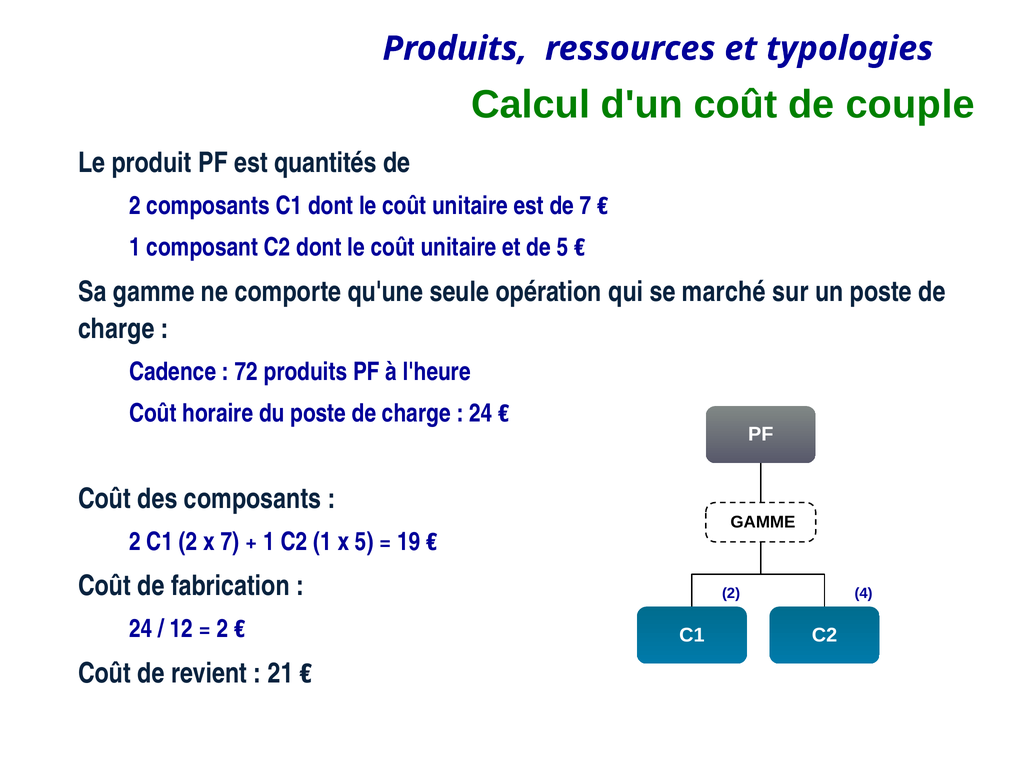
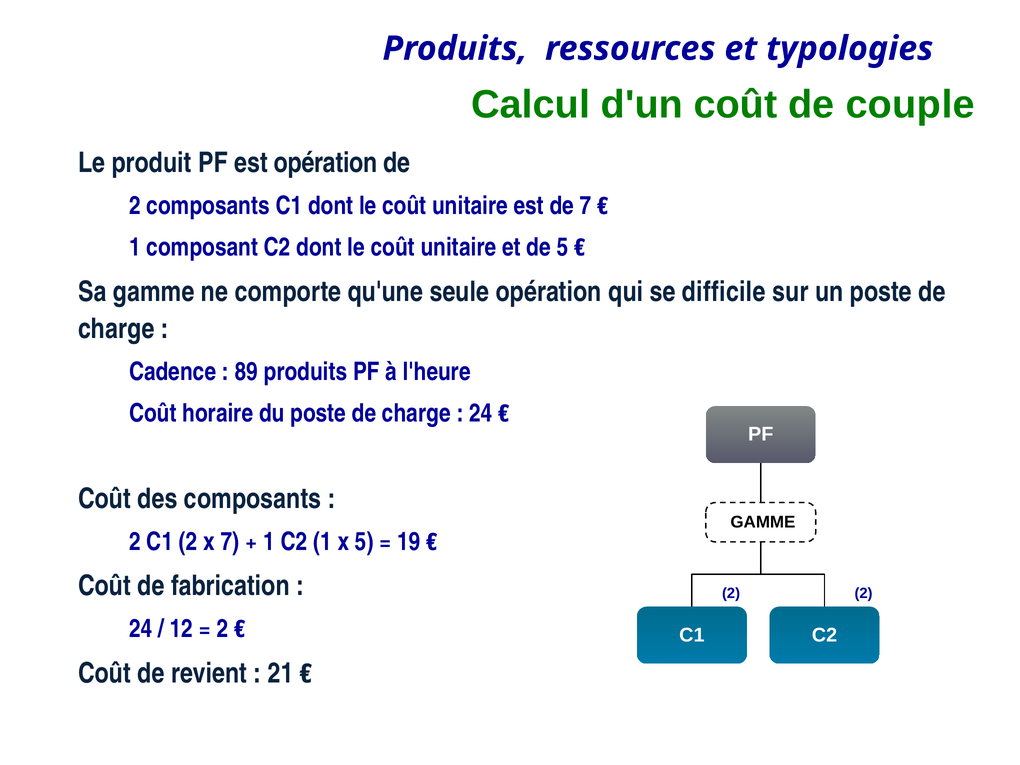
est quantités: quantités -> opération
marché: marché -> difficile
72: 72 -> 89
2 4: 4 -> 2
